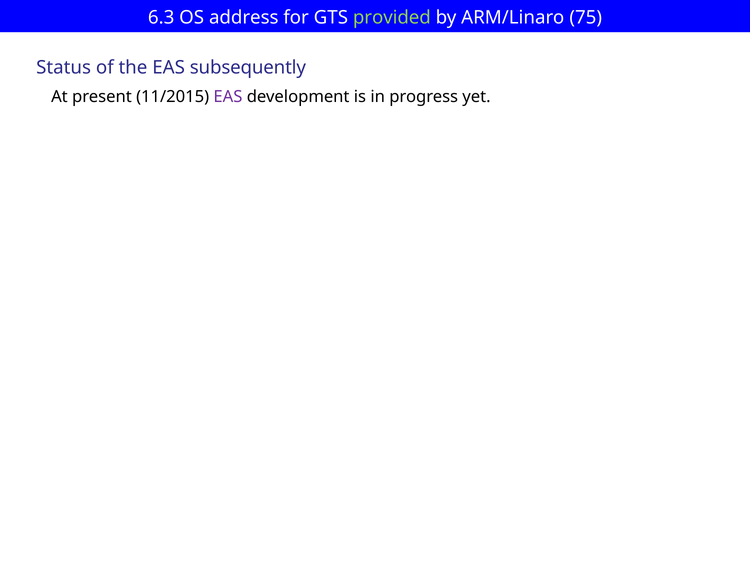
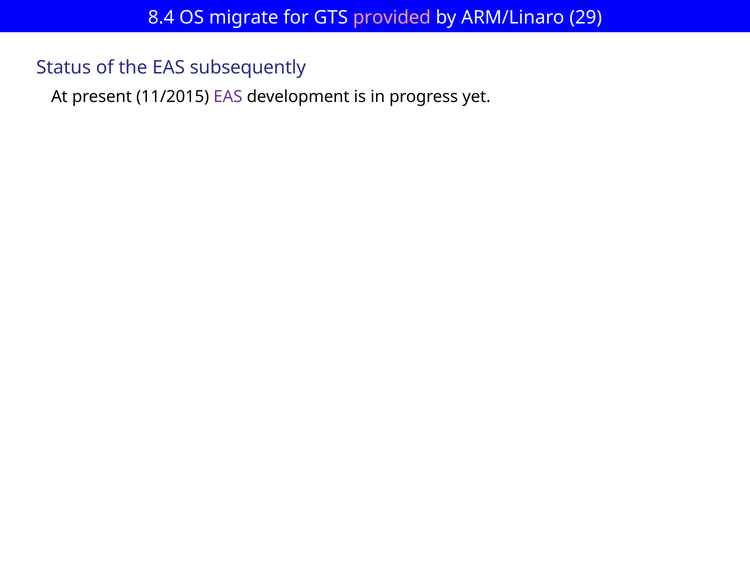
6.3: 6.3 -> 8.4
address: address -> migrate
provided colour: light green -> pink
75: 75 -> 29
